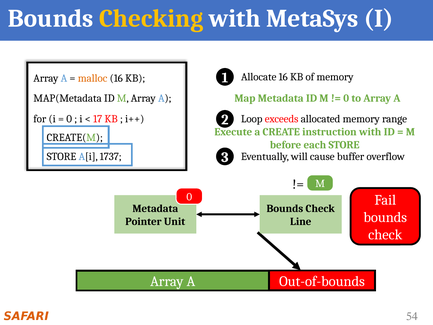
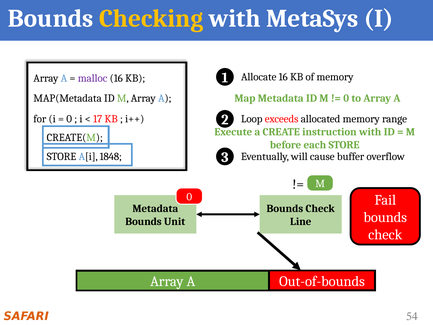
malloc colour: orange -> purple
1737: 1737 -> 1848
Pointer at (143, 221): Pointer -> Bounds
